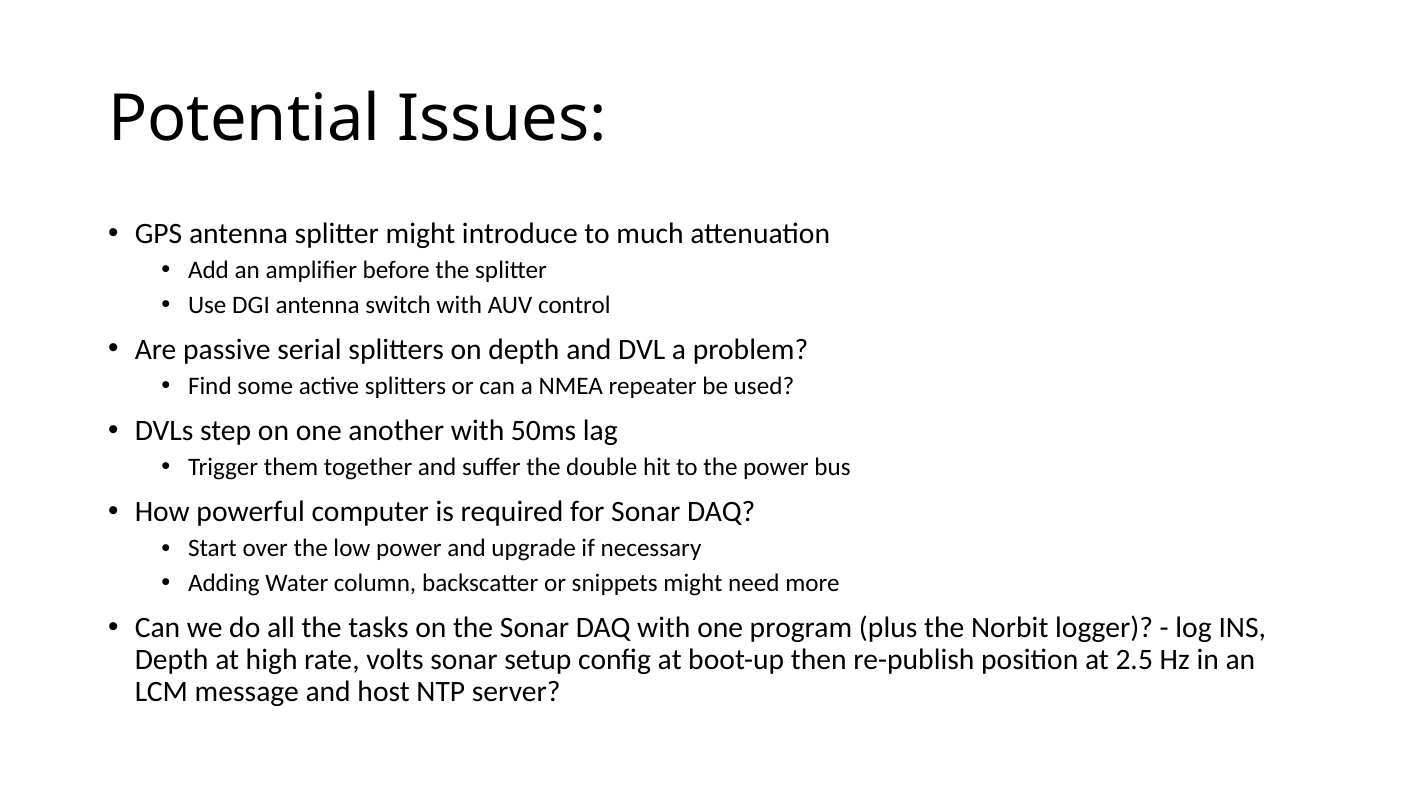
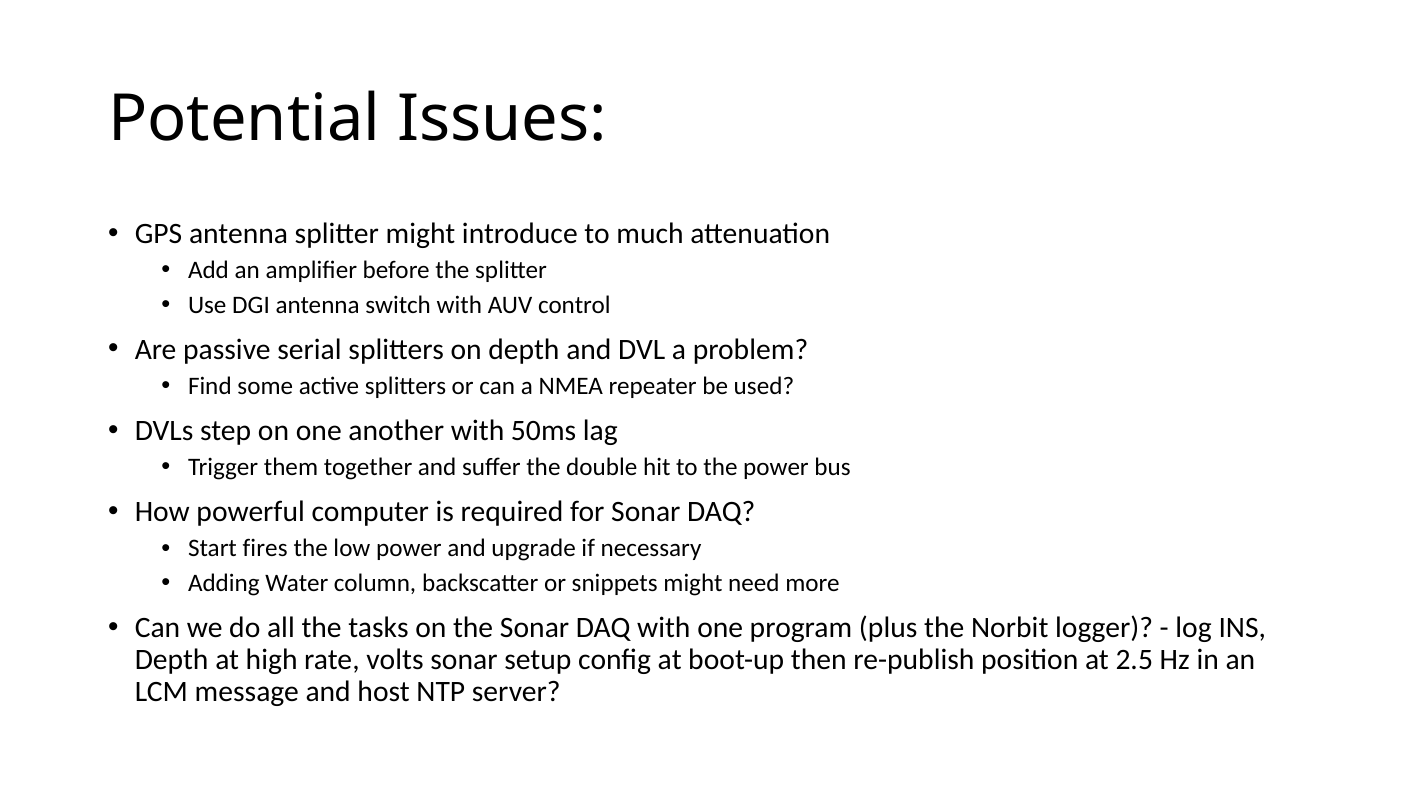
over: over -> fires
